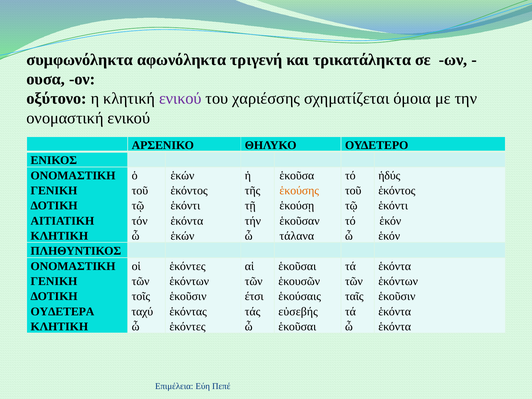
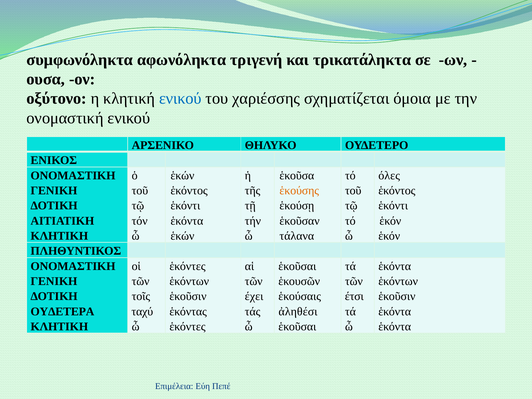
ενικού at (180, 99) colour: purple -> blue
ἡδύς: ἡδύς -> όλες
έτσι: έτσι -> έχει
ταῖς: ταῖς -> έτσι
εὐσεβής: εὐσεβής -> ἀληθέσι
